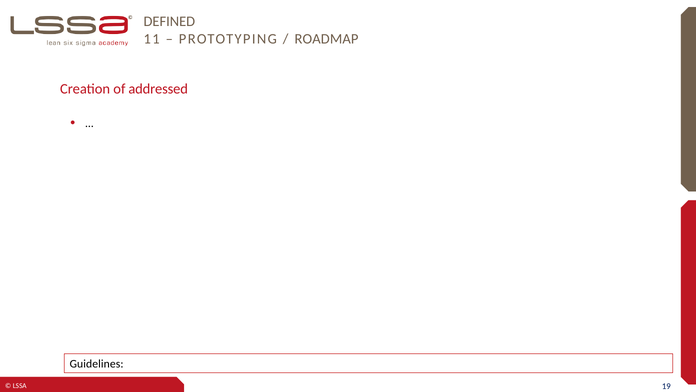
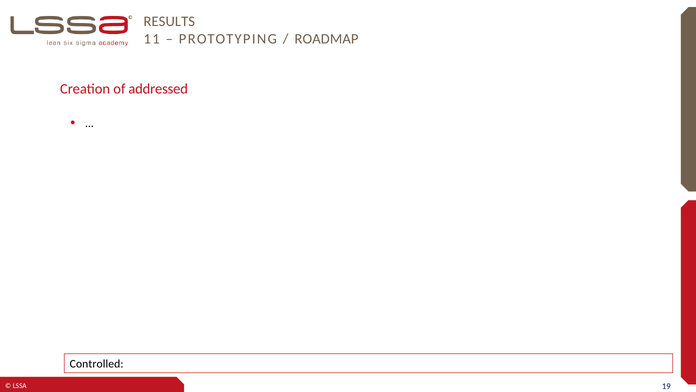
DEFINED: DEFINED -> RESULTS
Guidelines: Guidelines -> Controlled
